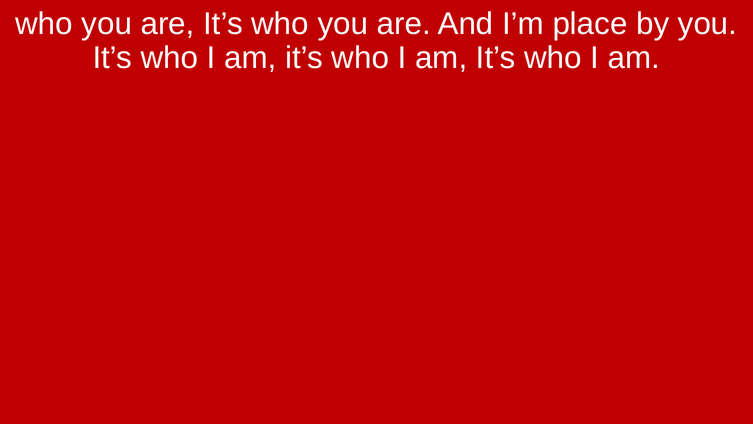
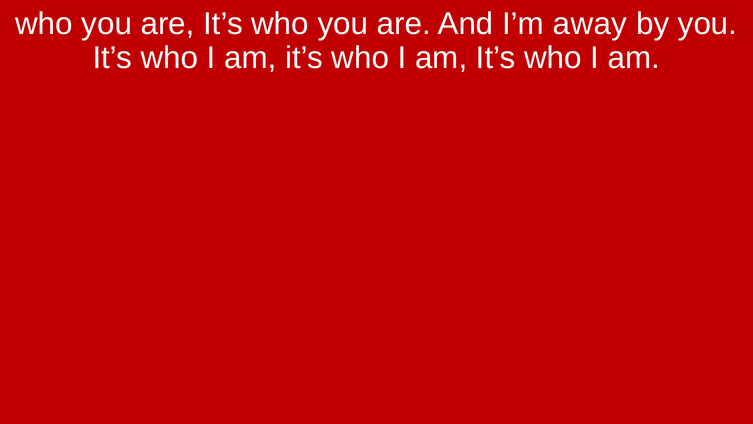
place: place -> away
